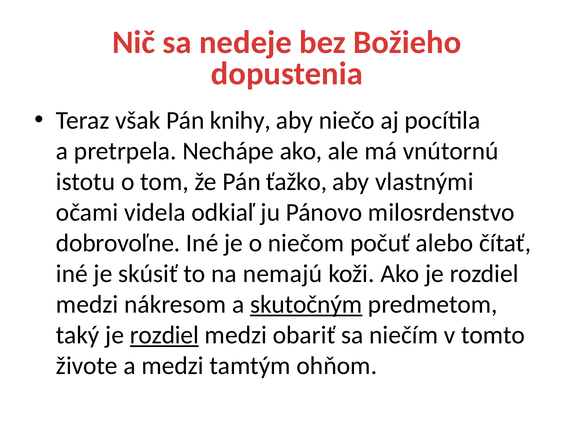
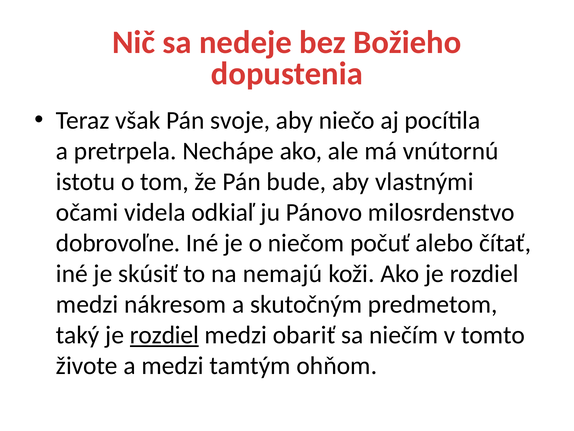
knihy: knihy -> svoje
ťažko: ťažko -> bude
skutočným underline: present -> none
